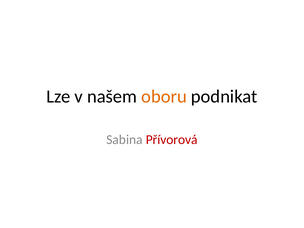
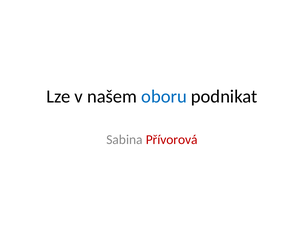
oboru colour: orange -> blue
